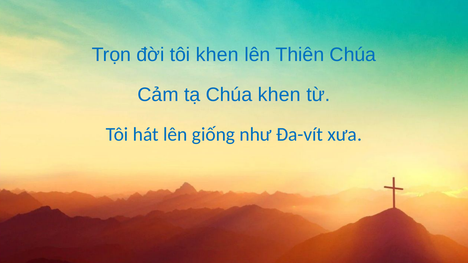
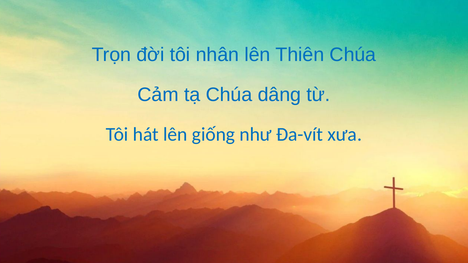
tôi khen: khen -> nhân
Chúa khen: khen -> dâng
